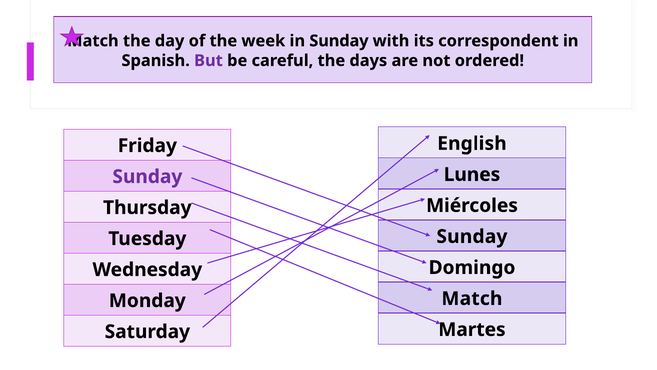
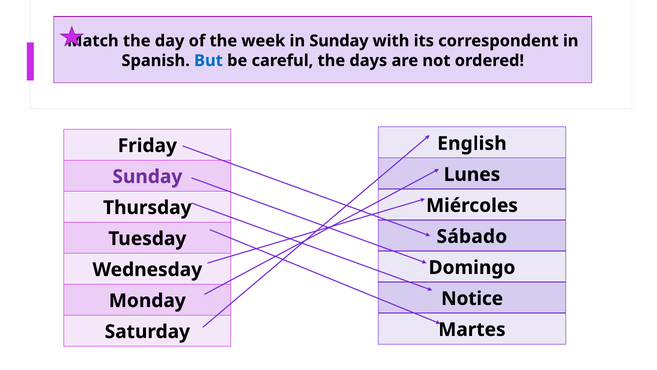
But colour: purple -> blue
Sunday at (472, 236): Sunday -> Sábado
Match at (472, 298): Match -> Notice
